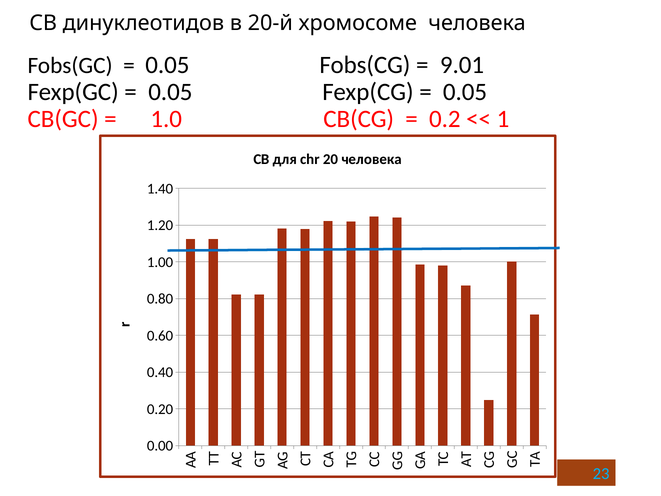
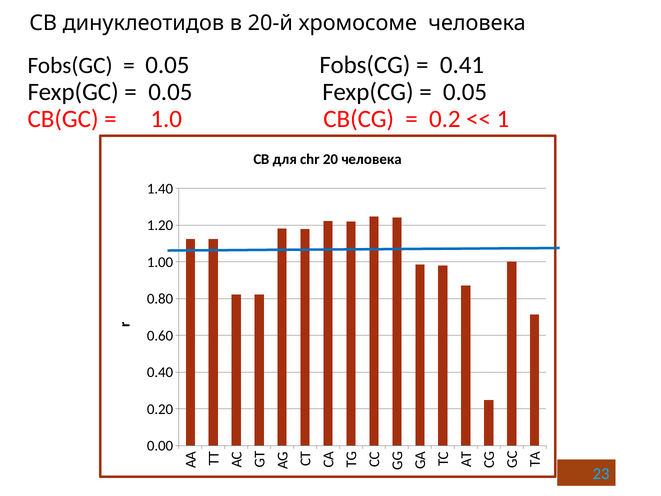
9.01: 9.01 -> 0.41
